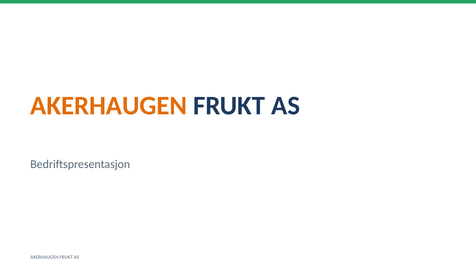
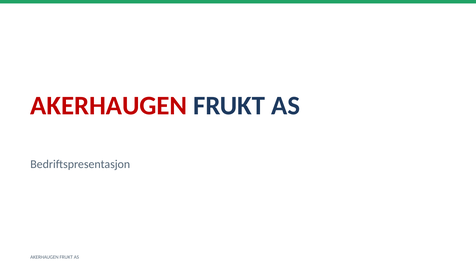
AKERHAUGEN at (109, 106) colour: orange -> red
